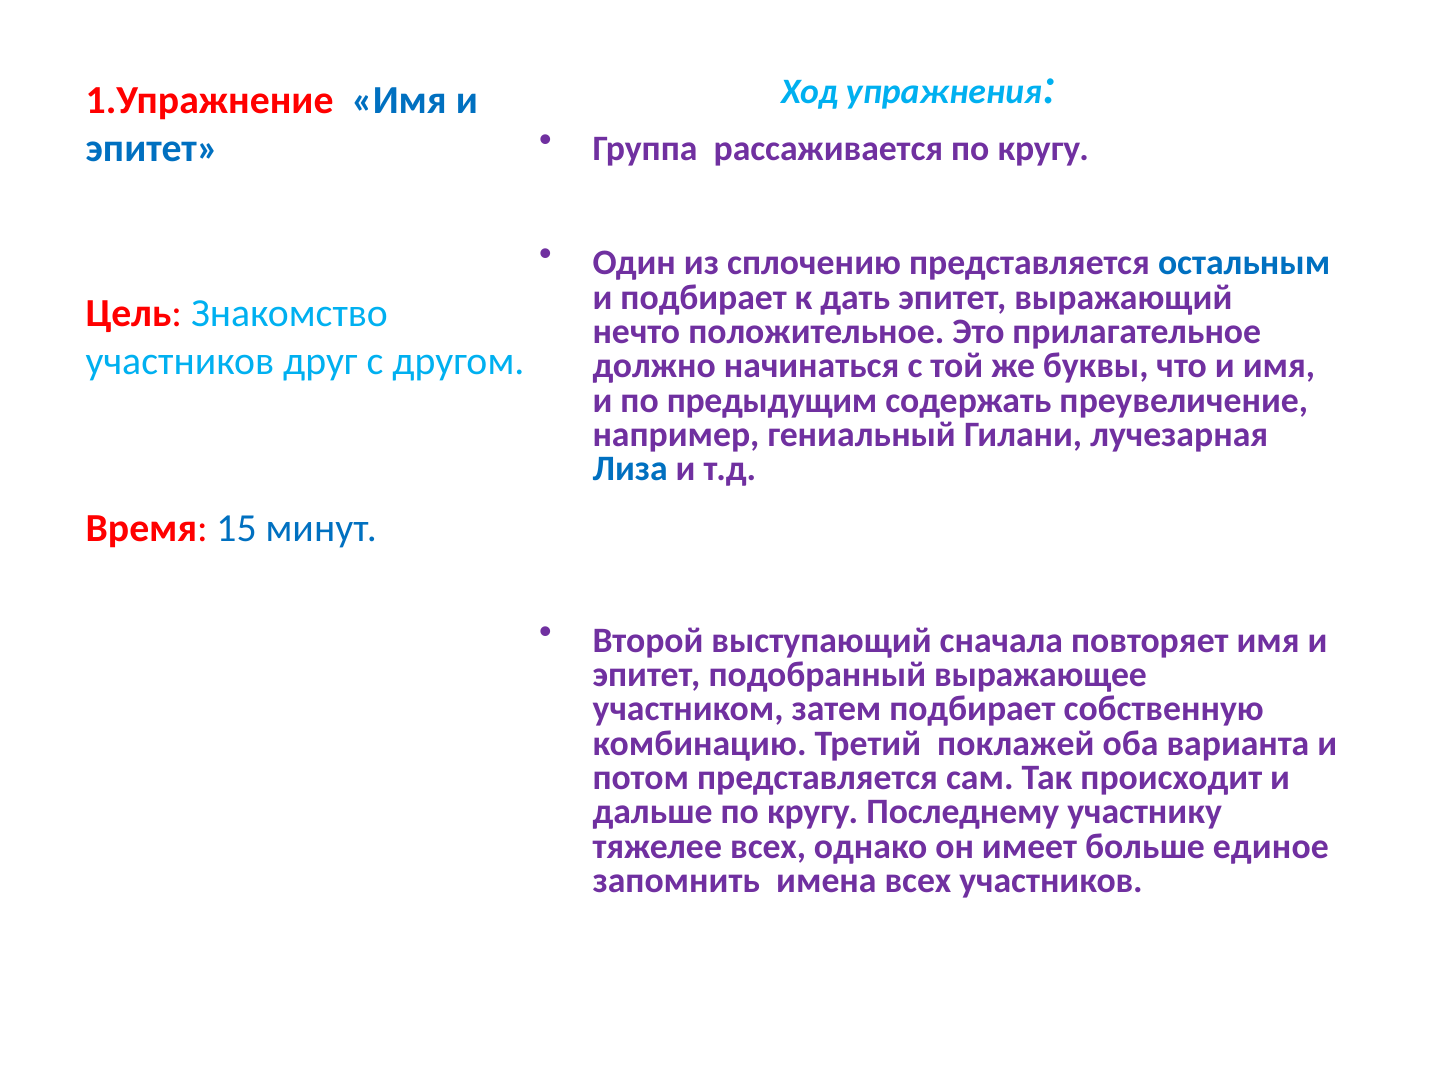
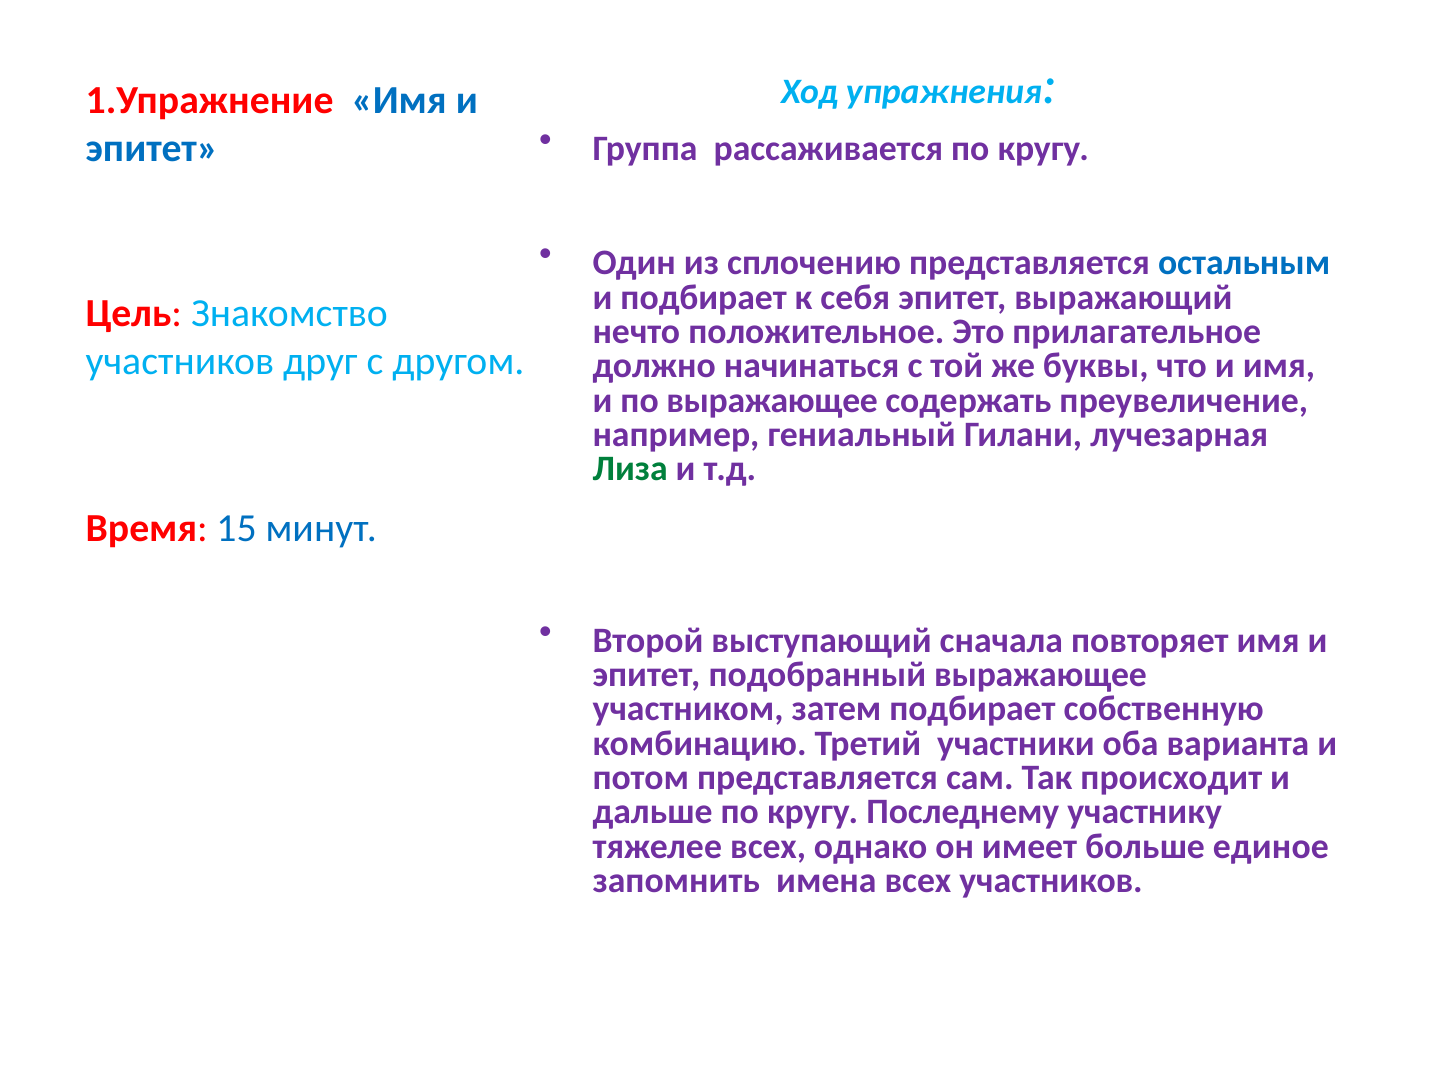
дать: дать -> себя
по предыдущим: предыдущим -> выражающее
Лиза colour: blue -> green
поклажей: поклажей -> участники
